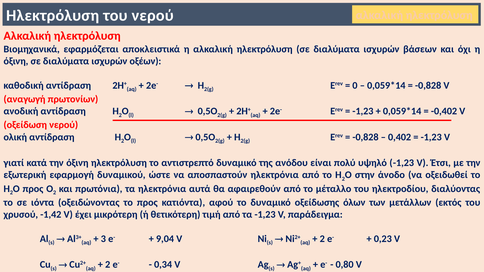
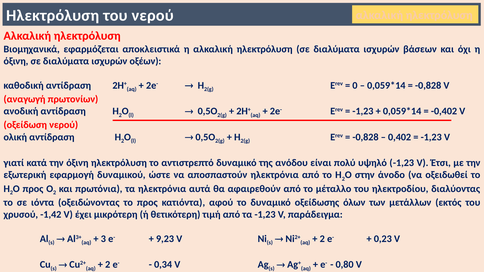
9,04: 9,04 -> 9,23
